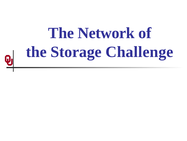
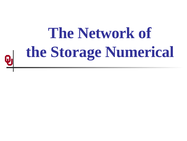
Challenge: Challenge -> Numerical
